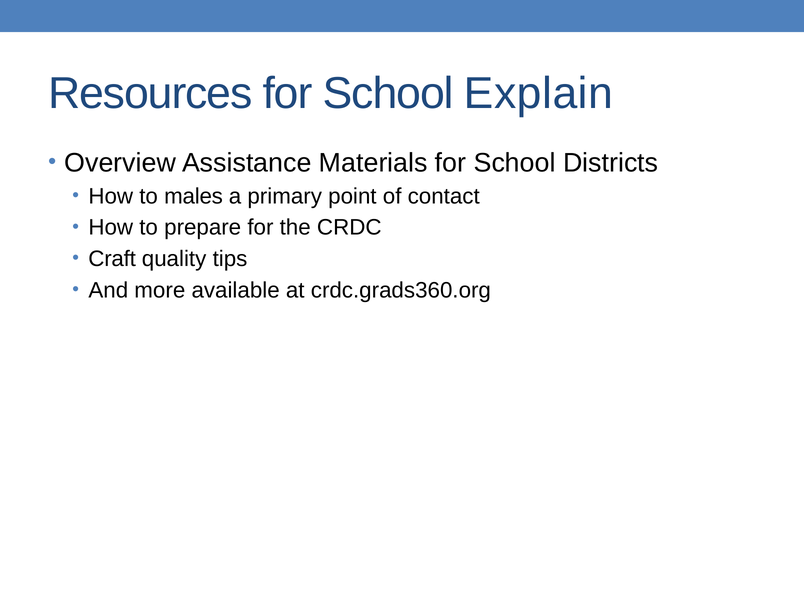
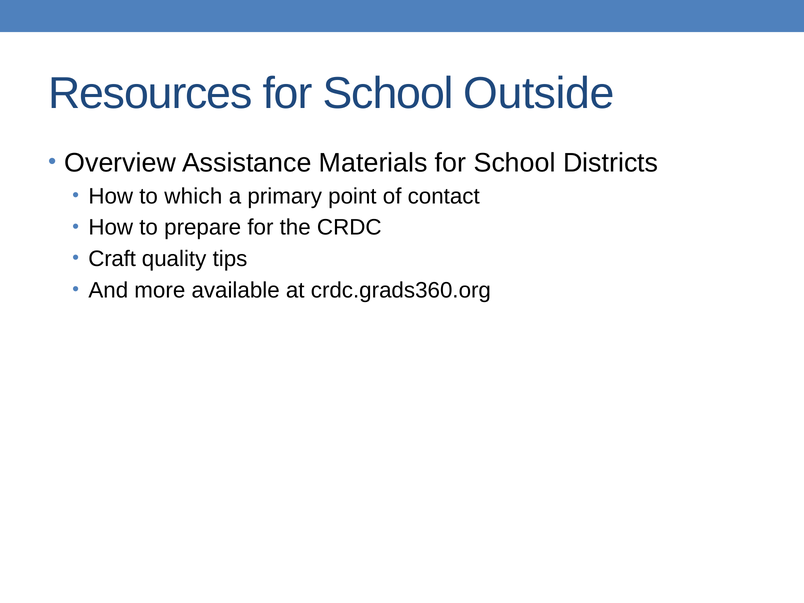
Explain: Explain -> Outside
males: males -> which
